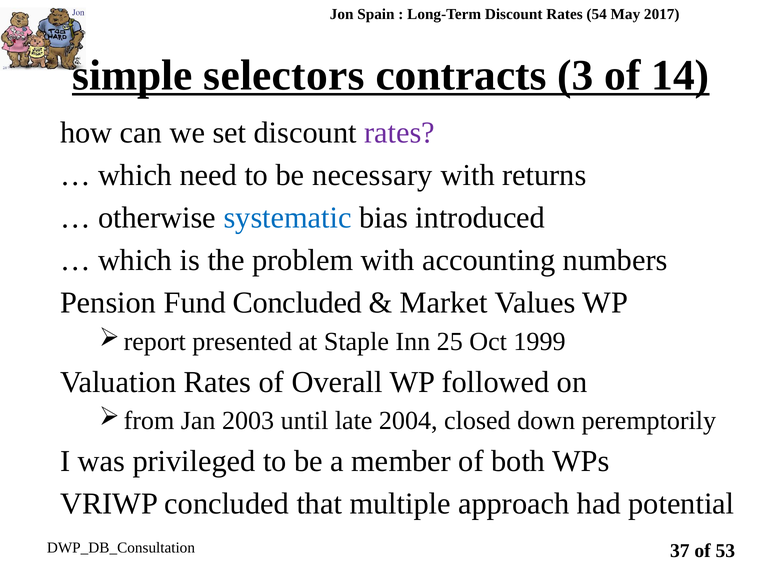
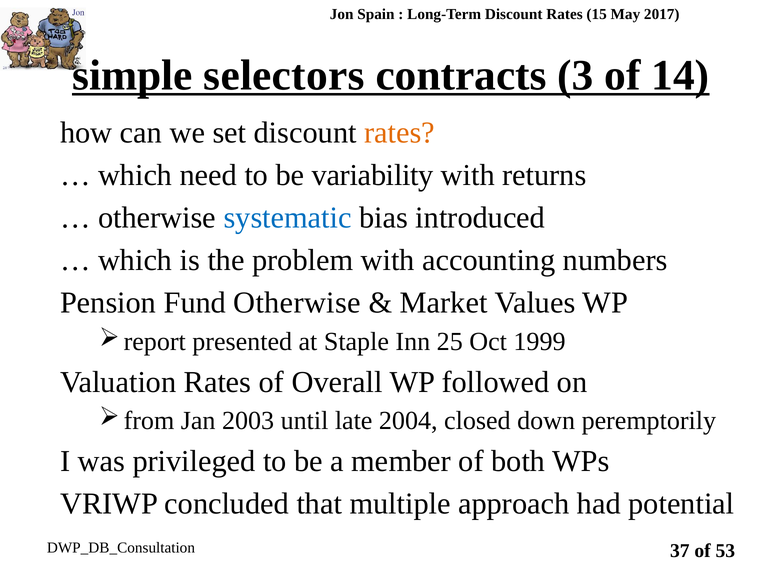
54: 54 -> 15
rates at (399, 133) colour: purple -> orange
necessary: necessary -> variability
Fund Concluded: Concluded -> Otherwise
